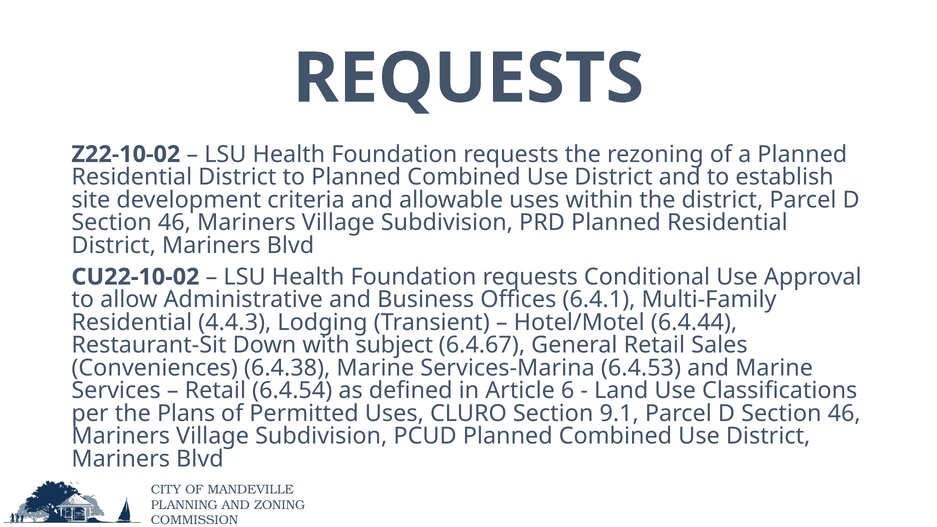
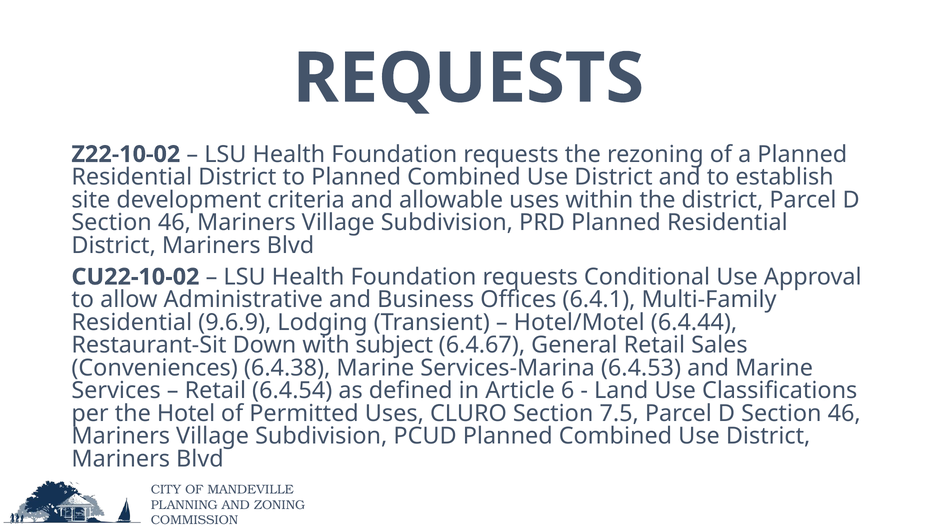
4.4.3: 4.4.3 -> 9.6.9
Plans: Plans -> Hotel
9.1: 9.1 -> 7.5
